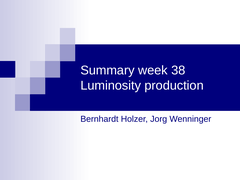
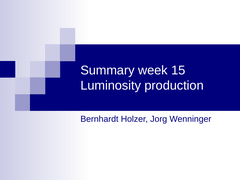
38: 38 -> 15
